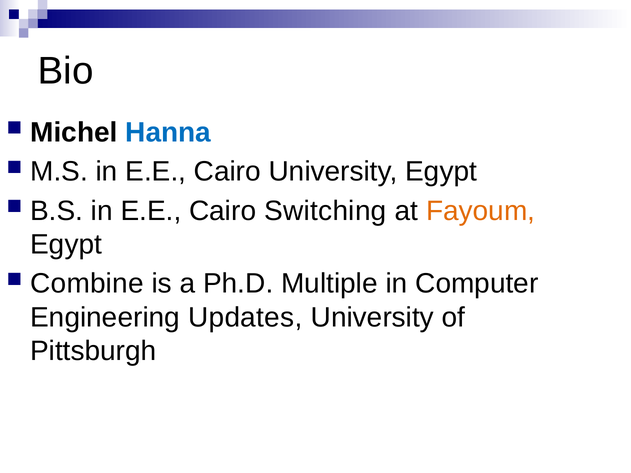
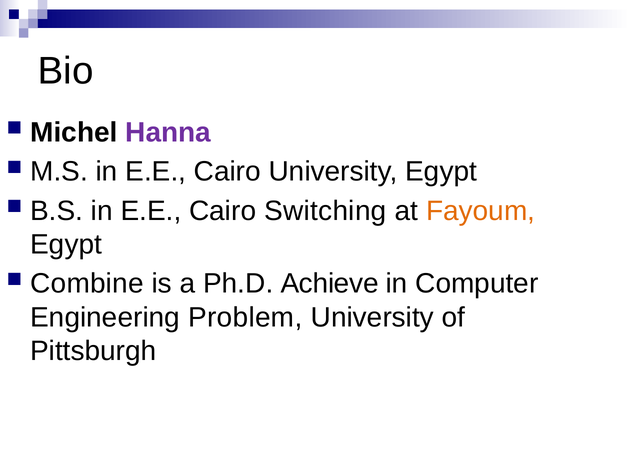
Hanna colour: blue -> purple
Multiple: Multiple -> Achieve
Updates: Updates -> Problem
